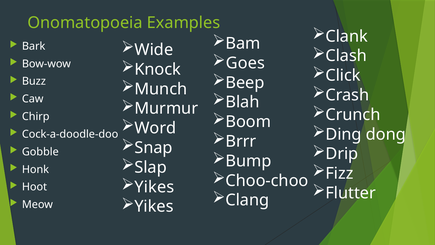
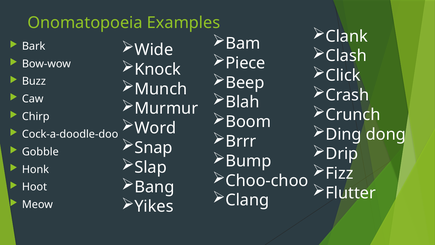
Goes: Goes -> Piece
Yikes at (154, 187): Yikes -> Bang
